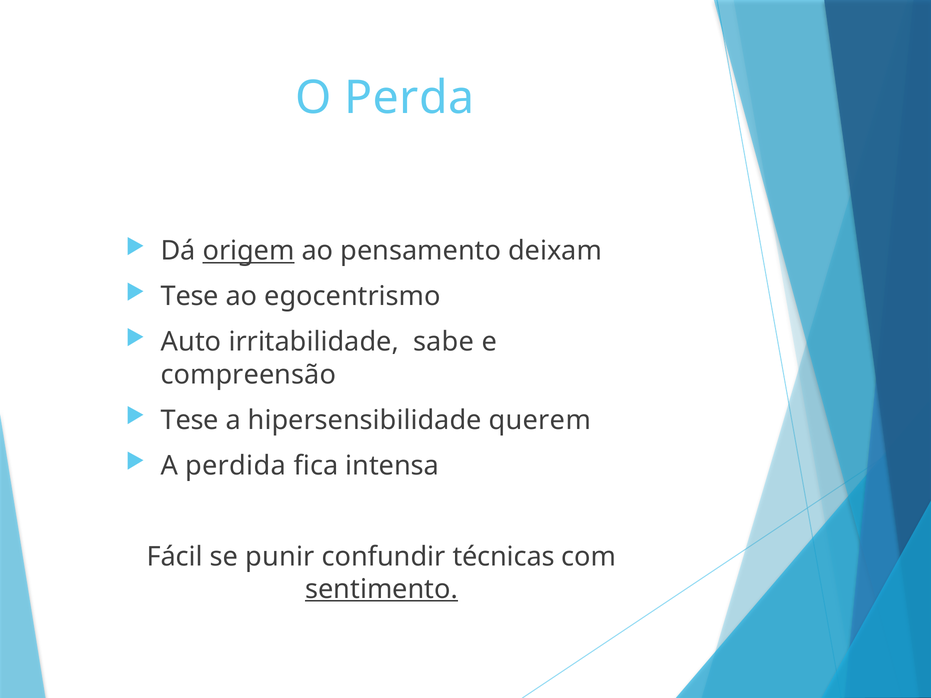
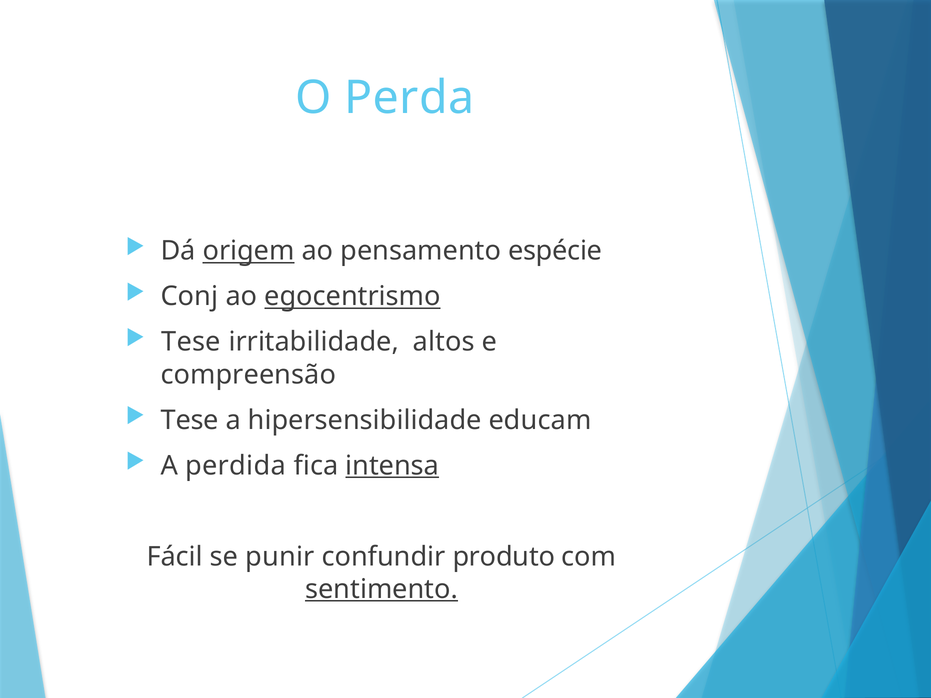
deixam: deixam -> espécie
Tese at (190, 297): Tese -> Conj
egocentrismo underline: none -> present
Auto at (191, 342): Auto -> Tese
sabe: sabe -> altos
querem: querem -> educam
intensa underline: none -> present
técnicas: técnicas -> produto
